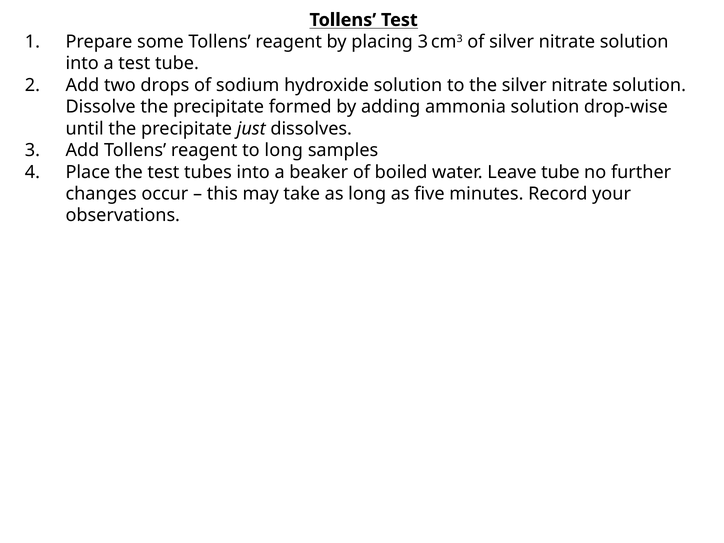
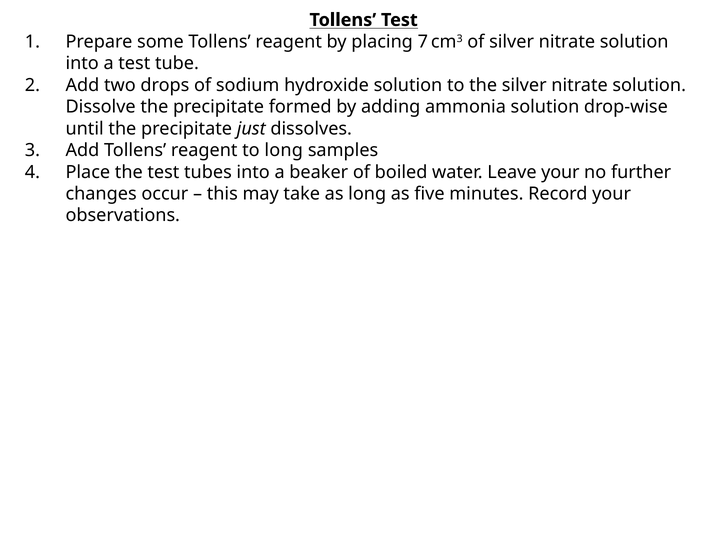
placing 3: 3 -> 7
Leave tube: tube -> your
